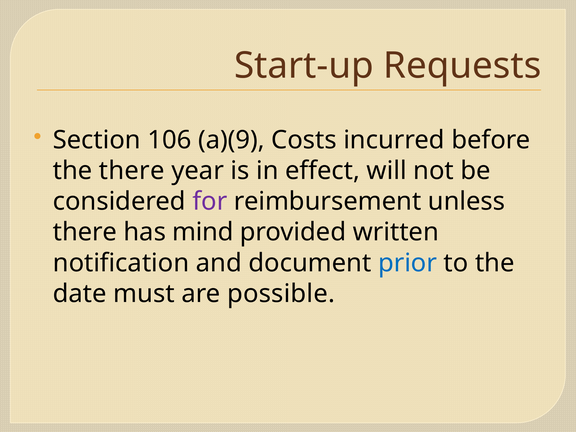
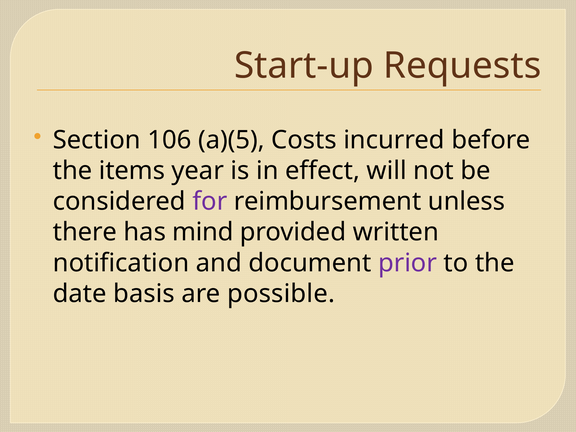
a)(9: a)(9 -> a)(5
the there: there -> items
prior colour: blue -> purple
must: must -> basis
